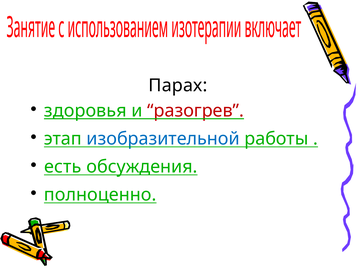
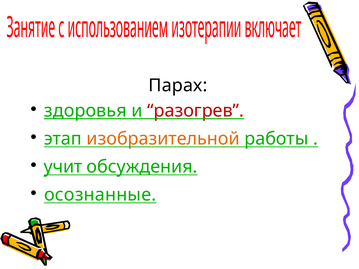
изобразительной colour: blue -> orange
есть: есть -> учит
полноценно: полноценно -> осознанные
